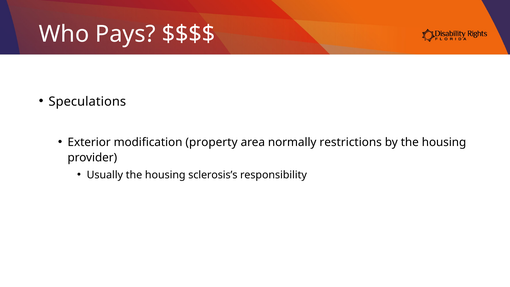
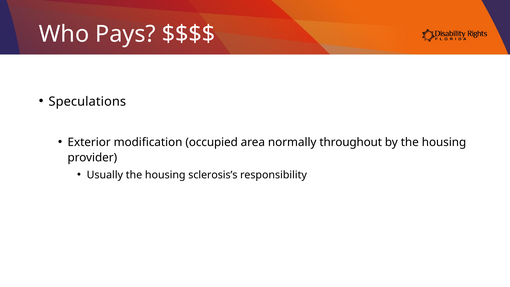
property: property -> occupied
restrictions: restrictions -> throughout
